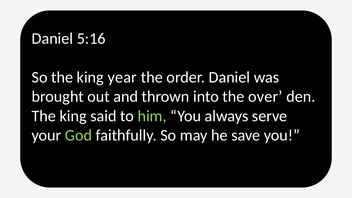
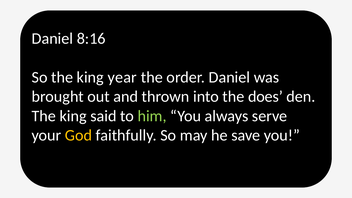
5:16: 5:16 -> 8:16
over: over -> does
God colour: light green -> yellow
